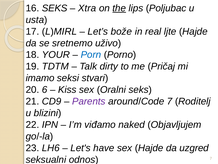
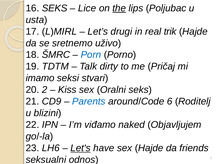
Xtra: Xtra -> Lice
bože: bože -> drugi
ljte: ljte -> trik
YOUR: YOUR -> ŠMRC
6: 6 -> 2
Parents colour: purple -> blue
around/Code 7: 7 -> 6
Let's underline: none -> present
uzgred: uzgred -> friends
